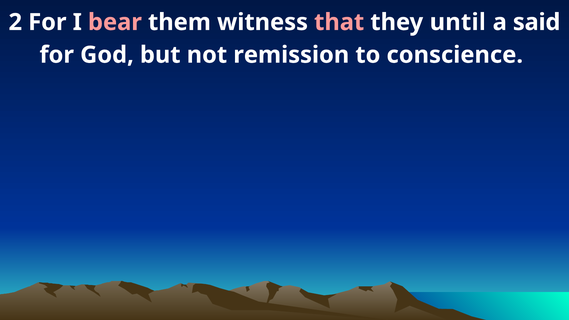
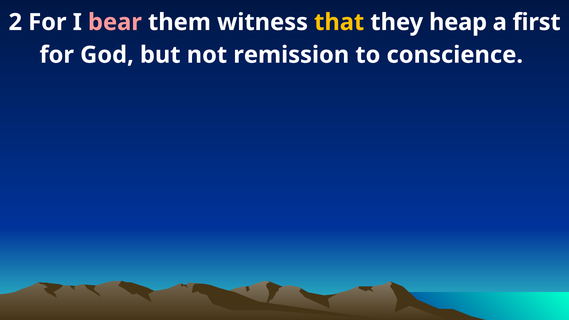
that colour: pink -> yellow
until: until -> heap
said: said -> first
